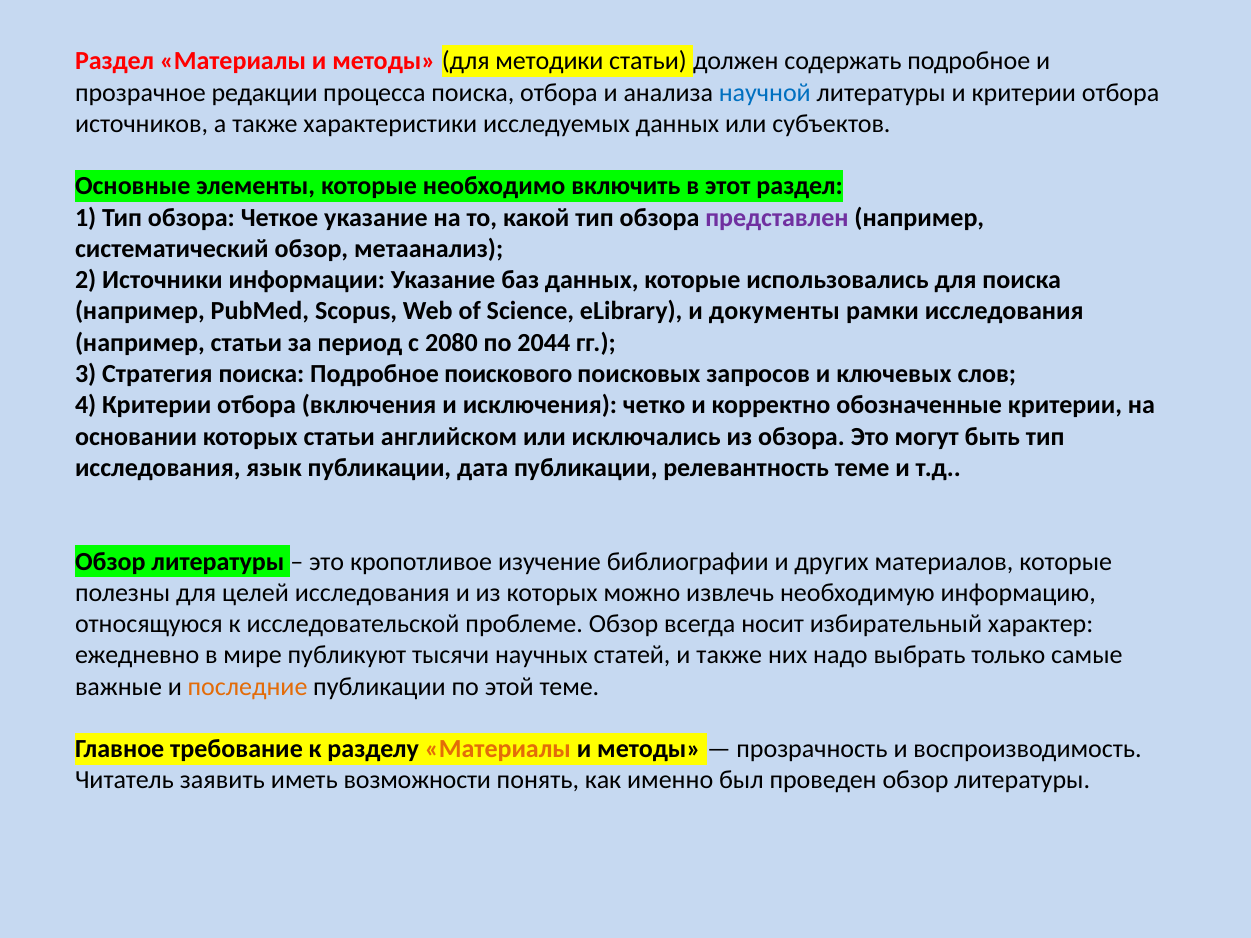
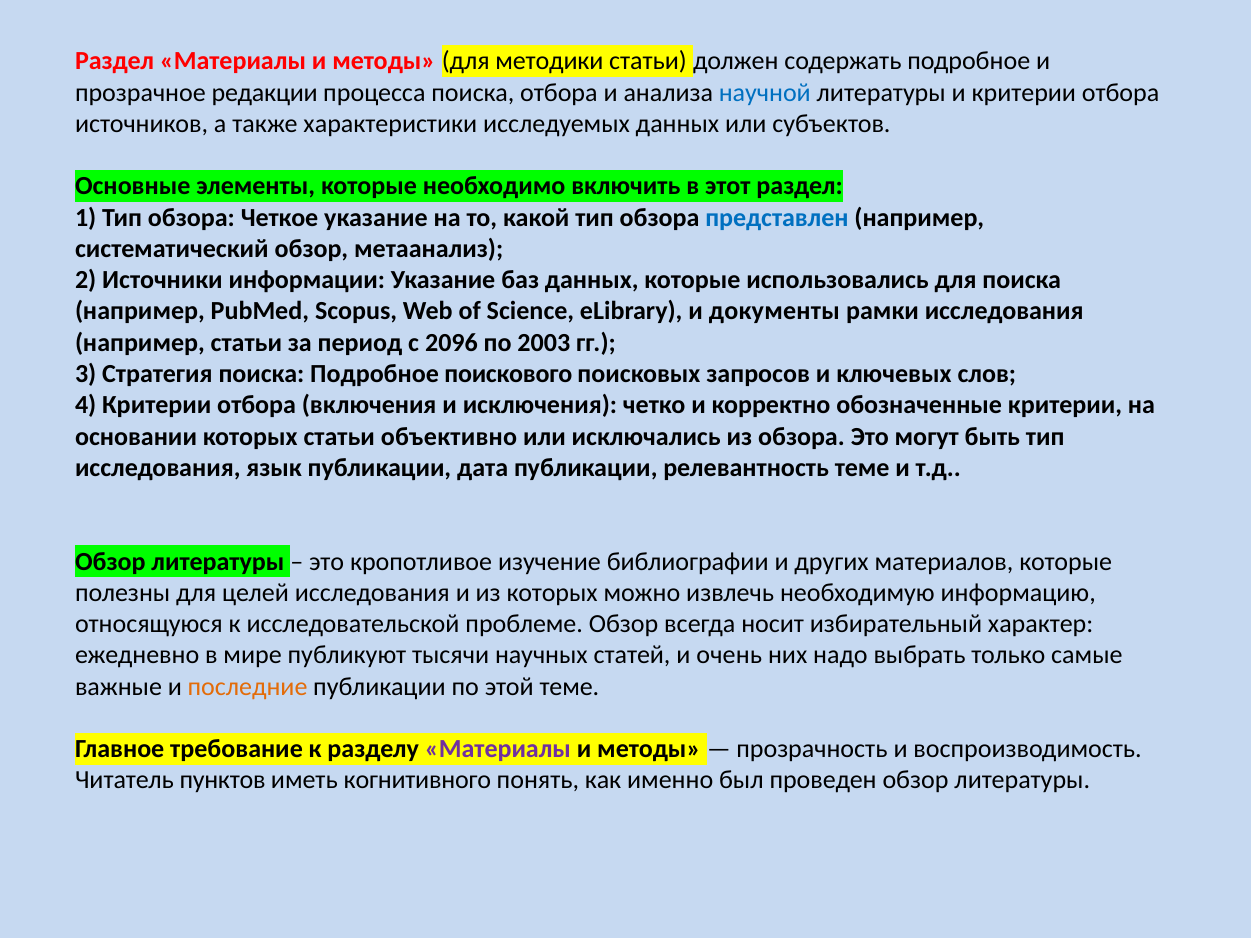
представлен colour: purple -> blue
2080: 2080 -> 2096
2044: 2044 -> 2003
английском: английском -> объективно
и также: также -> очень
Материалы at (498, 749) colour: orange -> purple
заявить: заявить -> пунктов
возможности: возможности -> когнитивного
